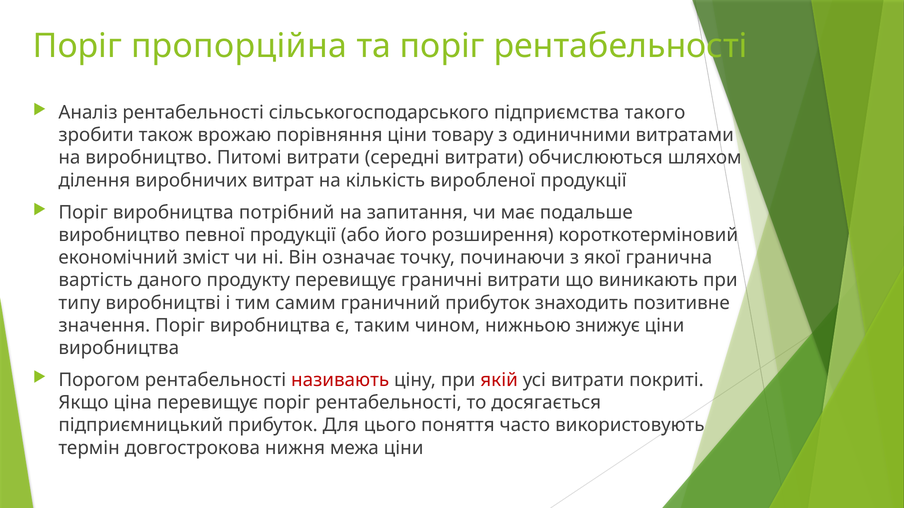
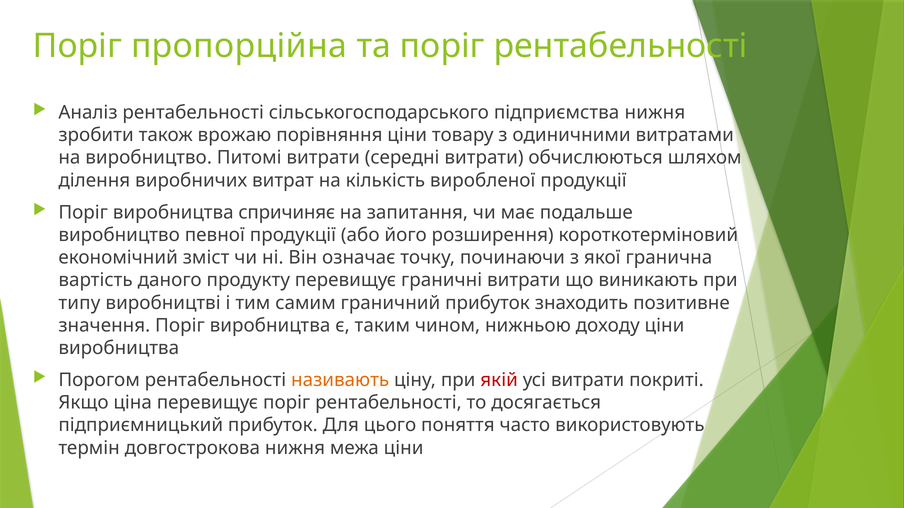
підприємства такого: такого -> нижня
потрібний: потрібний -> спричиняє
знижує: знижує -> доходу
називають colour: red -> orange
